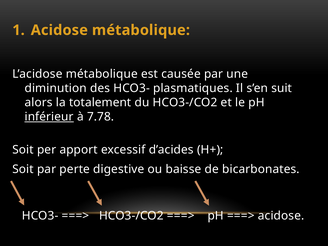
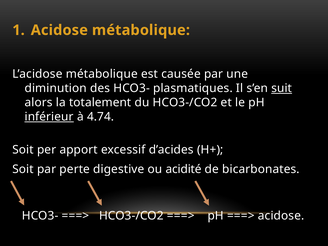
suit underline: none -> present
7.78: 7.78 -> 4.74
baisse: baisse -> acidité
